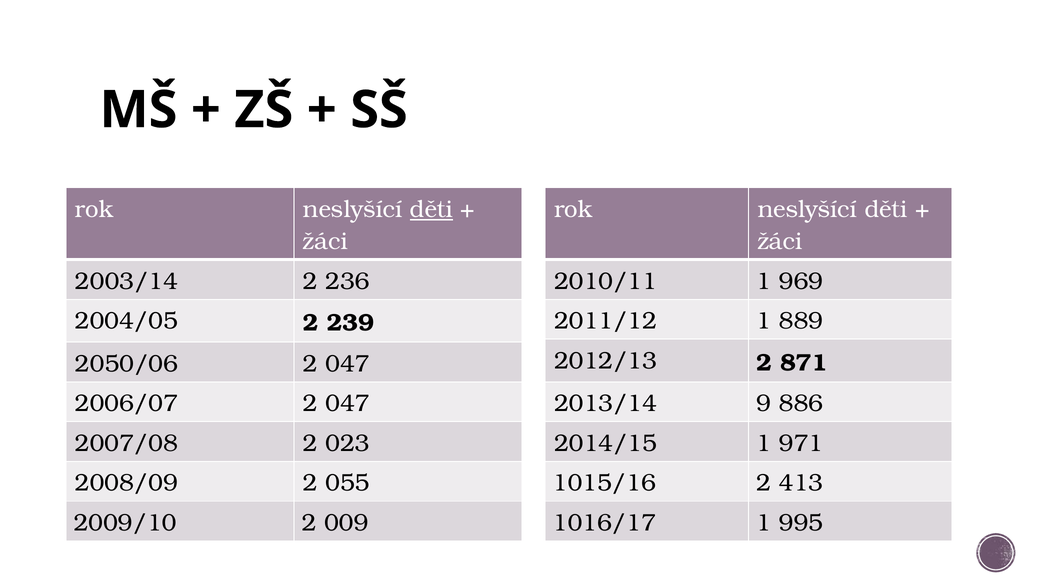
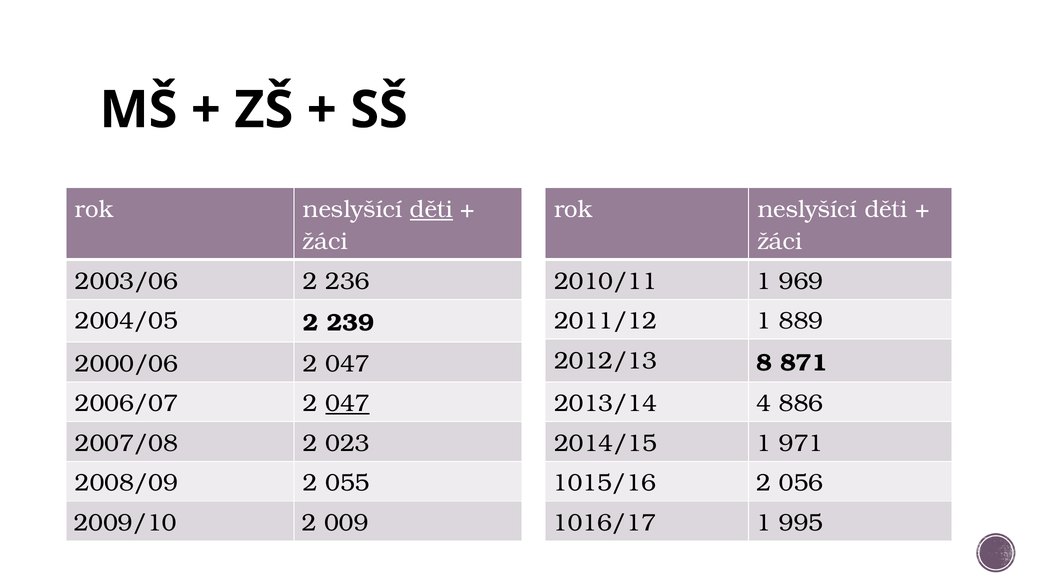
2003/14: 2003/14 -> 2003/06
2012/13 2: 2 -> 8
2050/06: 2050/06 -> 2000/06
047 at (348, 404) underline: none -> present
9: 9 -> 4
413: 413 -> 056
